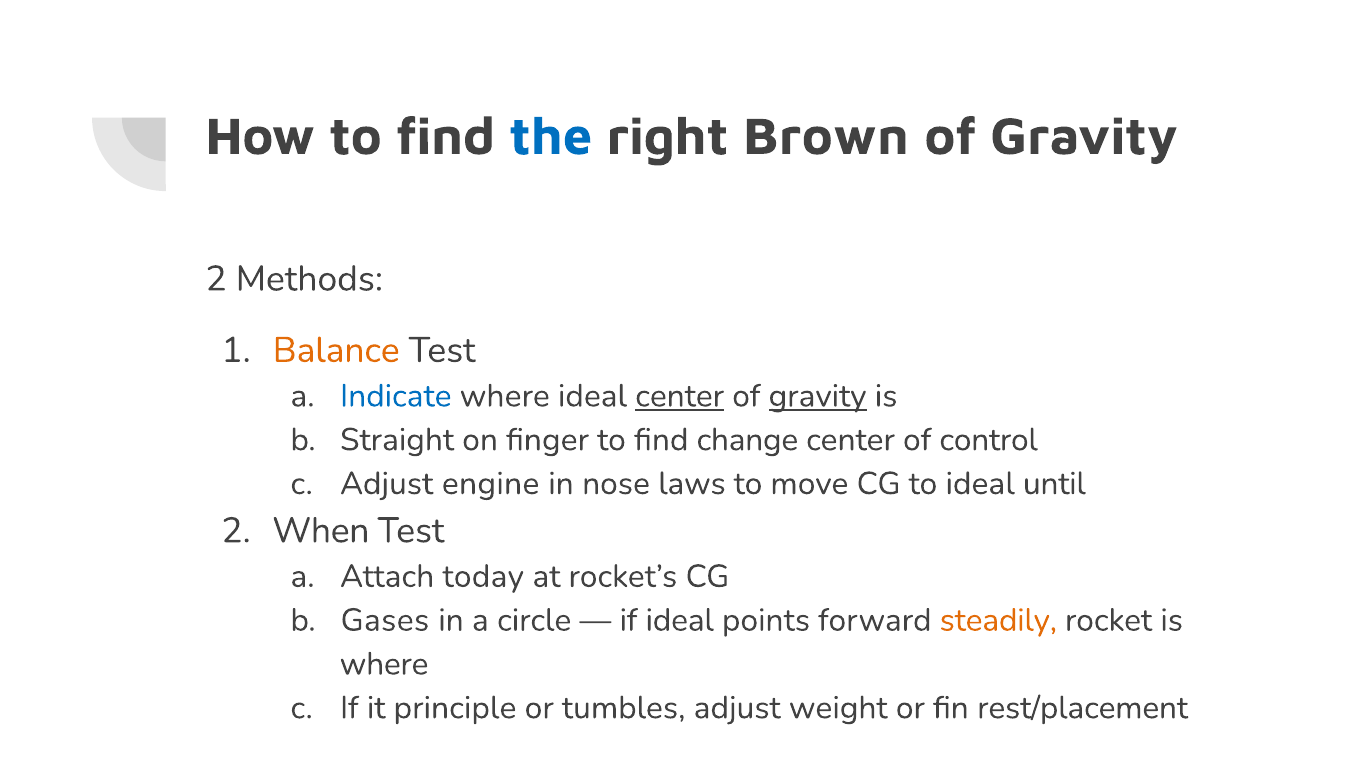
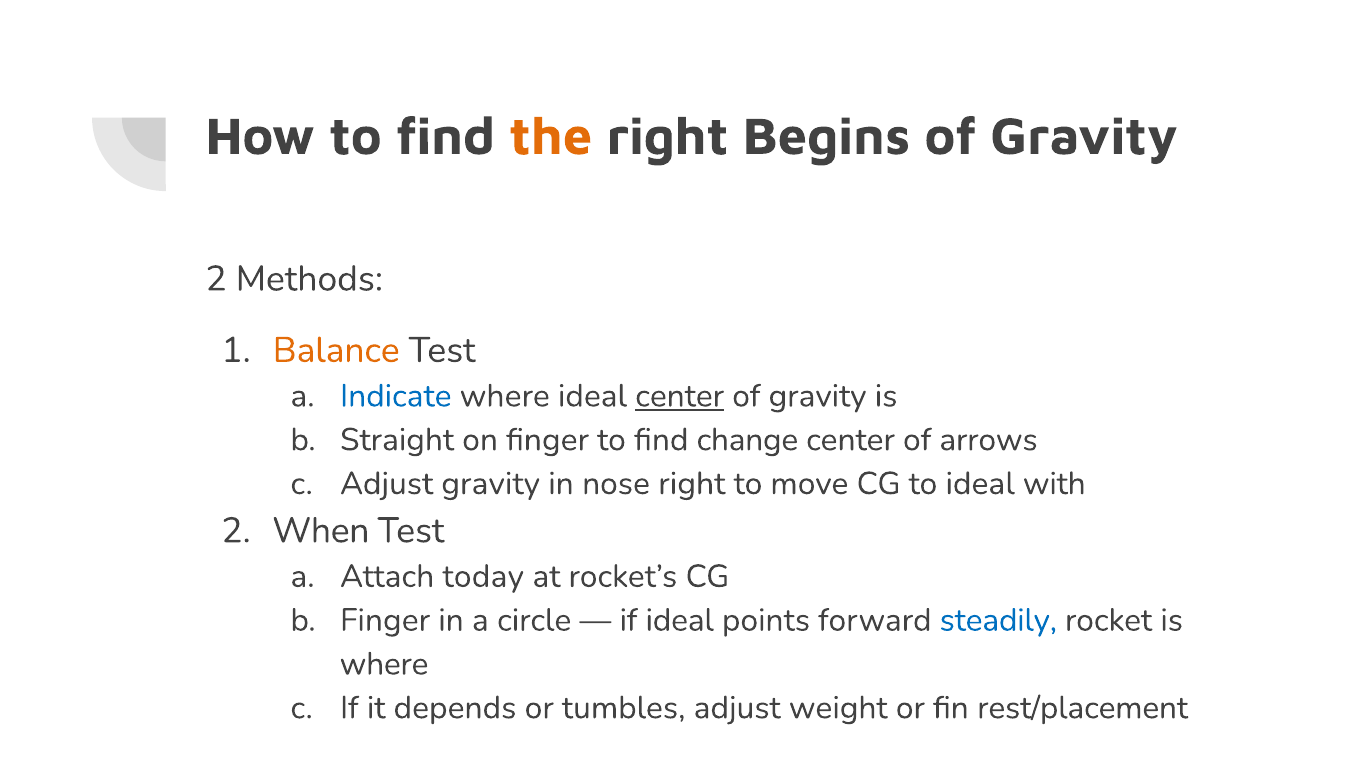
the colour: blue -> orange
Brown: Brown -> Begins
gravity at (818, 396) underline: present -> none
control: control -> arrows
Adjust engine: engine -> gravity
nose laws: laws -> right
until: until -> with
Gases at (385, 620): Gases -> Finger
steadily colour: orange -> blue
principle: principle -> depends
